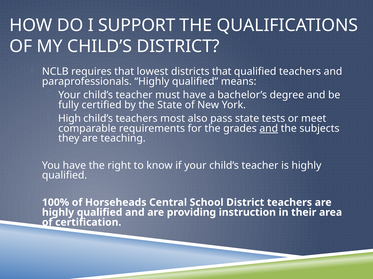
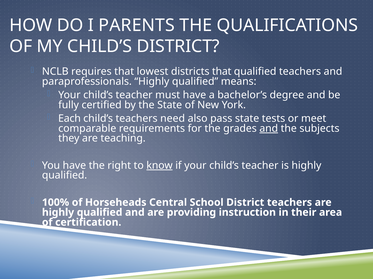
SUPPORT: SUPPORT -> PARENTS
High: High -> Each
most: most -> need
know underline: none -> present
